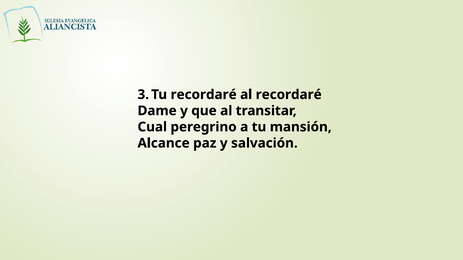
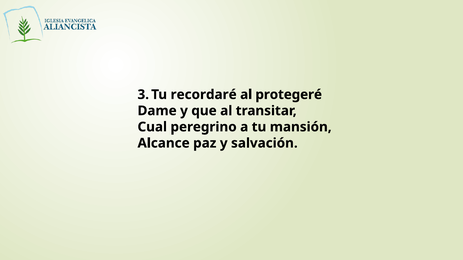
al recordaré: recordaré -> protegeré
